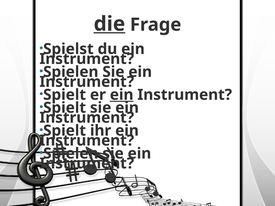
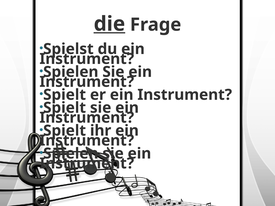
ein at (122, 95) underline: present -> none
